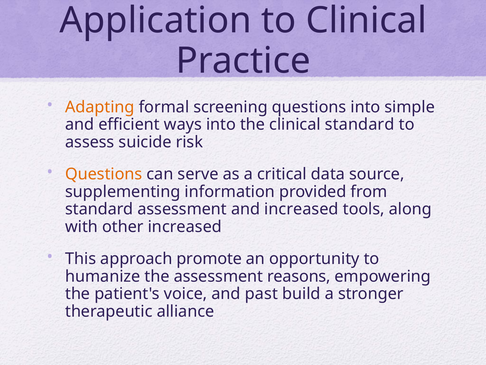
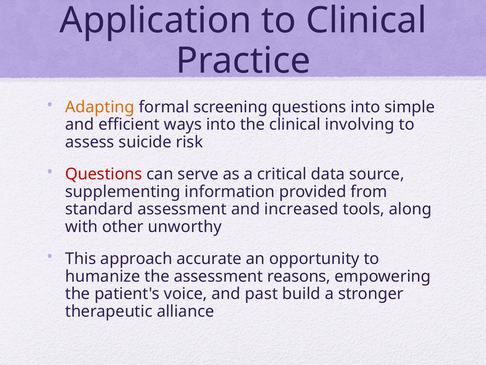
clinical standard: standard -> involving
Questions at (104, 174) colour: orange -> red
other increased: increased -> unworthy
promote: promote -> accurate
